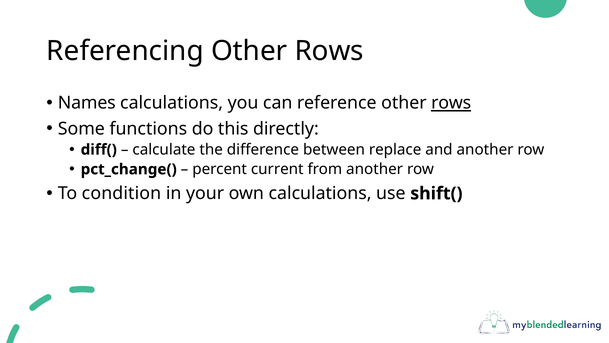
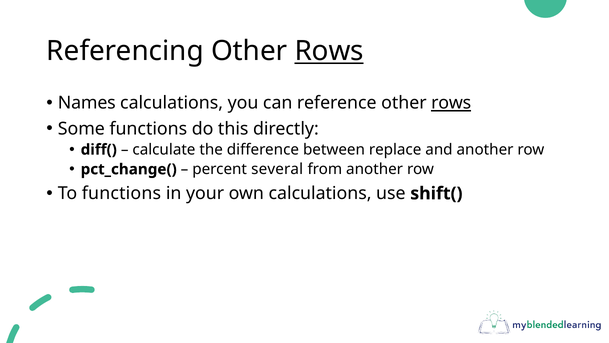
Rows at (329, 51) underline: none -> present
current: current -> several
To condition: condition -> functions
